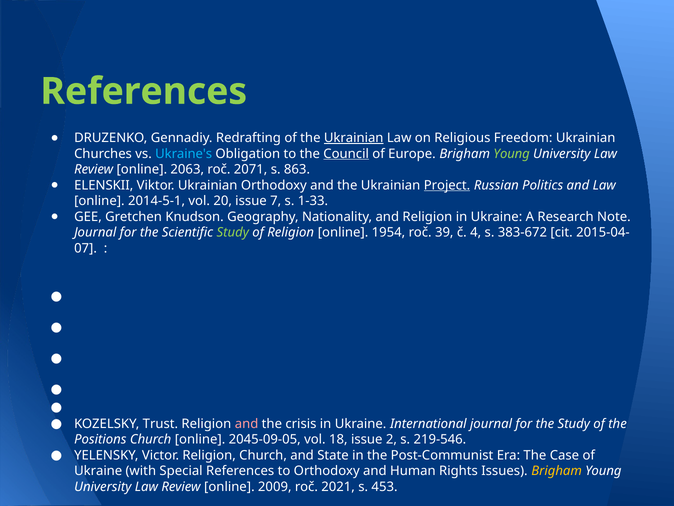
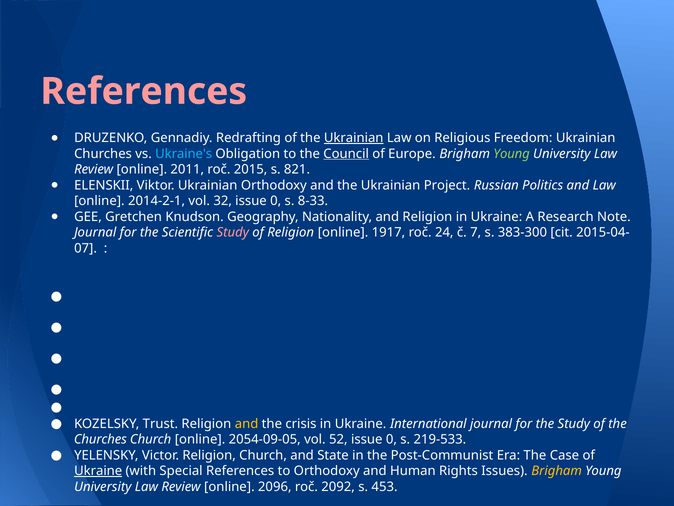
References at (144, 91) colour: light green -> pink
2063: 2063 -> 2011
2071: 2071 -> 2015
863: 863 -> 821
Project underline: present -> none
2014-5-1: 2014-5-1 -> 2014-2-1
20: 20 -> 32
7 at (276, 201): 7 -> 0
1-33: 1-33 -> 8-33
Study at (233, 232) colour: light green -> pink
1954: 1954 -> 1917
39: 39 -> 24
4: 4 -> 7
383-672: 383-672 -> 383-300
and at (247, 423) colour: pink -> yellow
Positions at (100, 439): Positions -> Churches
2045-09-05: 2045-09-05 -> 2054-09-05
18: 18 -> 52
2 at (391, 439): 2 -> 0
219-546: 219-546 -> 219-533
Ukraine at (98, 470) underline: none -> present
2009: 2009 -> 2096
2021: 2021 -> 2092
